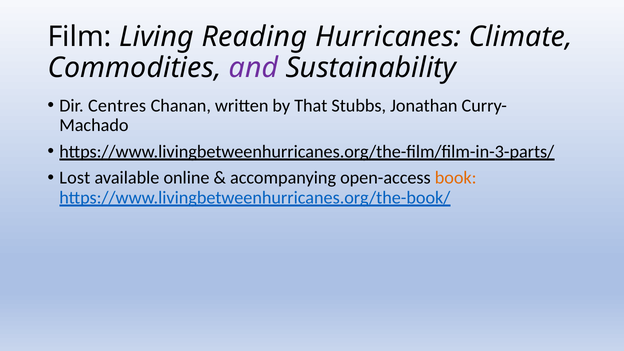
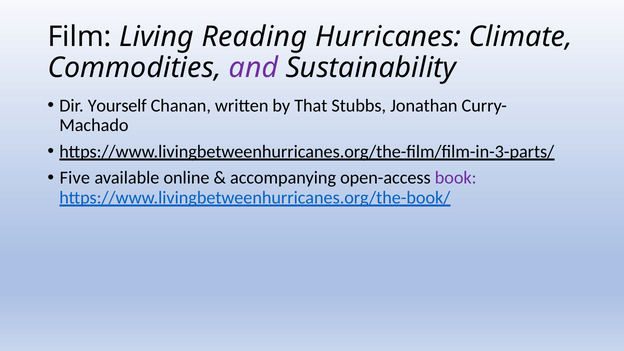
Centres: Centres -> Yourself
Lost: Lost -> Five
book colour: orange -> purple
